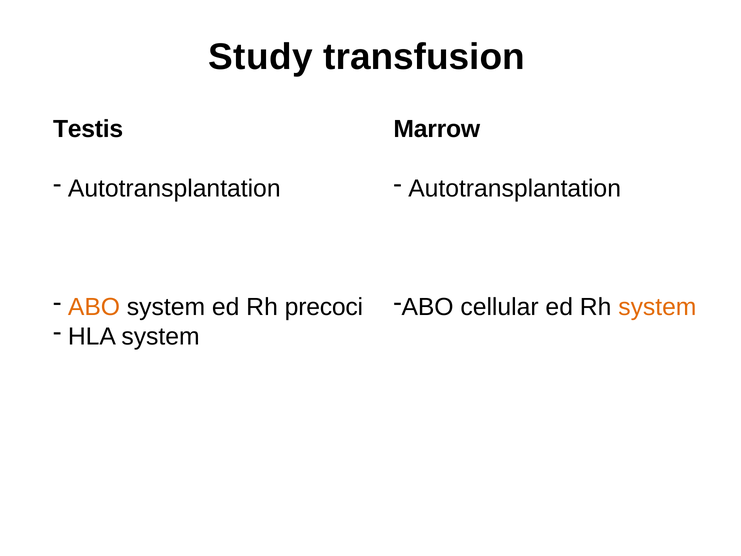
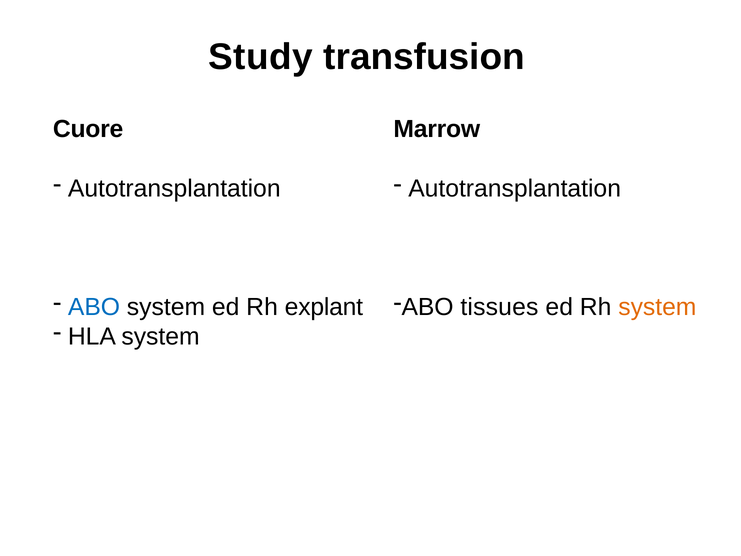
Testis: Testis -> Cuore
ABO at (94, 307) colour: orange -> blue
precoci: precoci -> explant
cellular: cellular -> tissues
